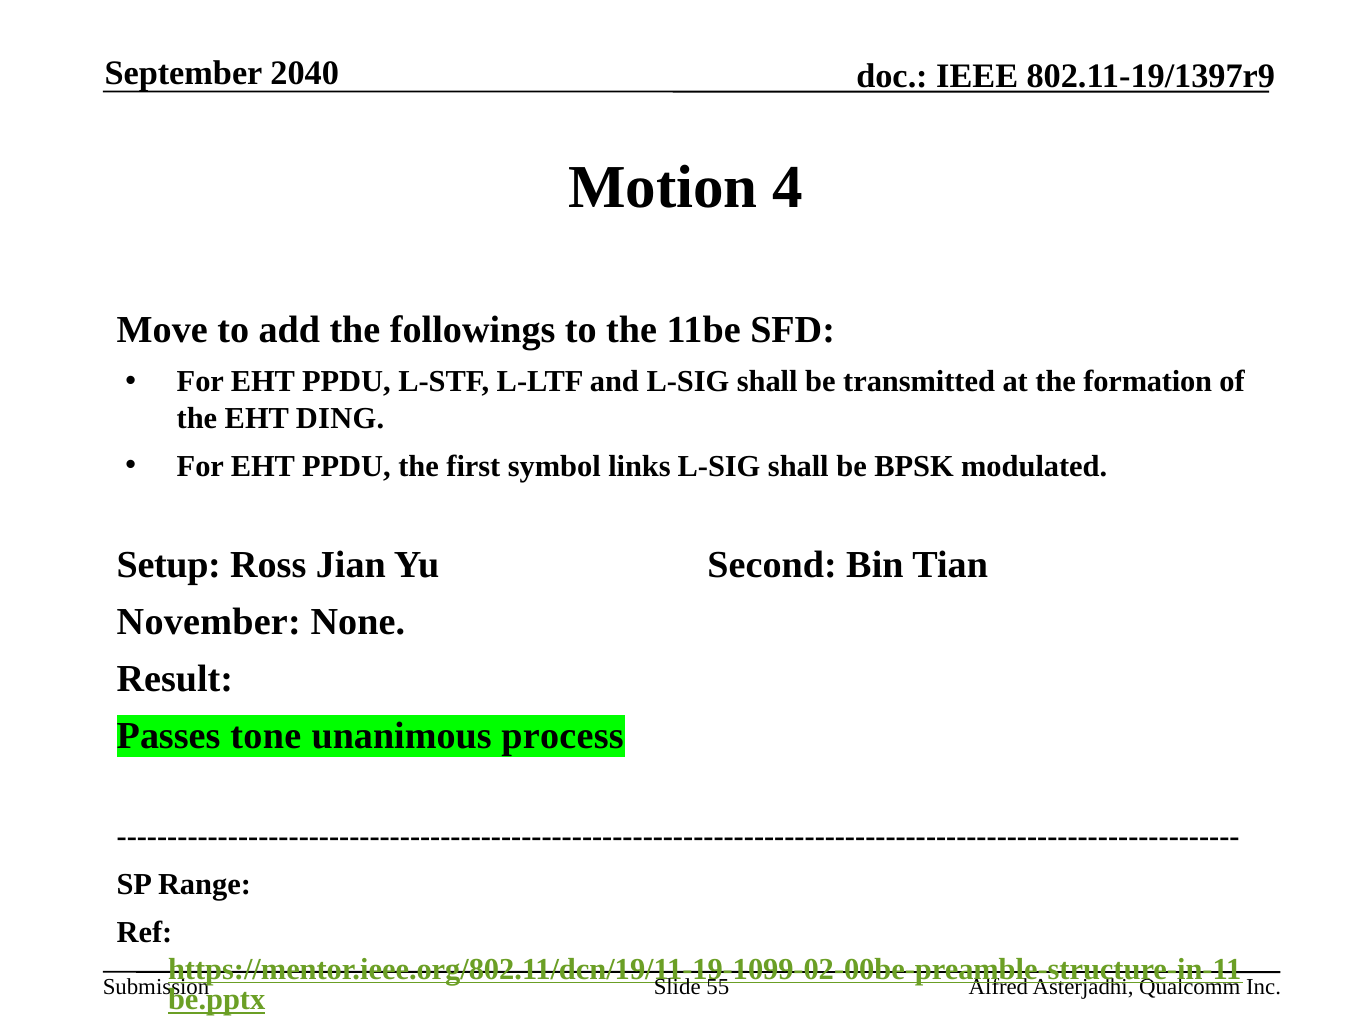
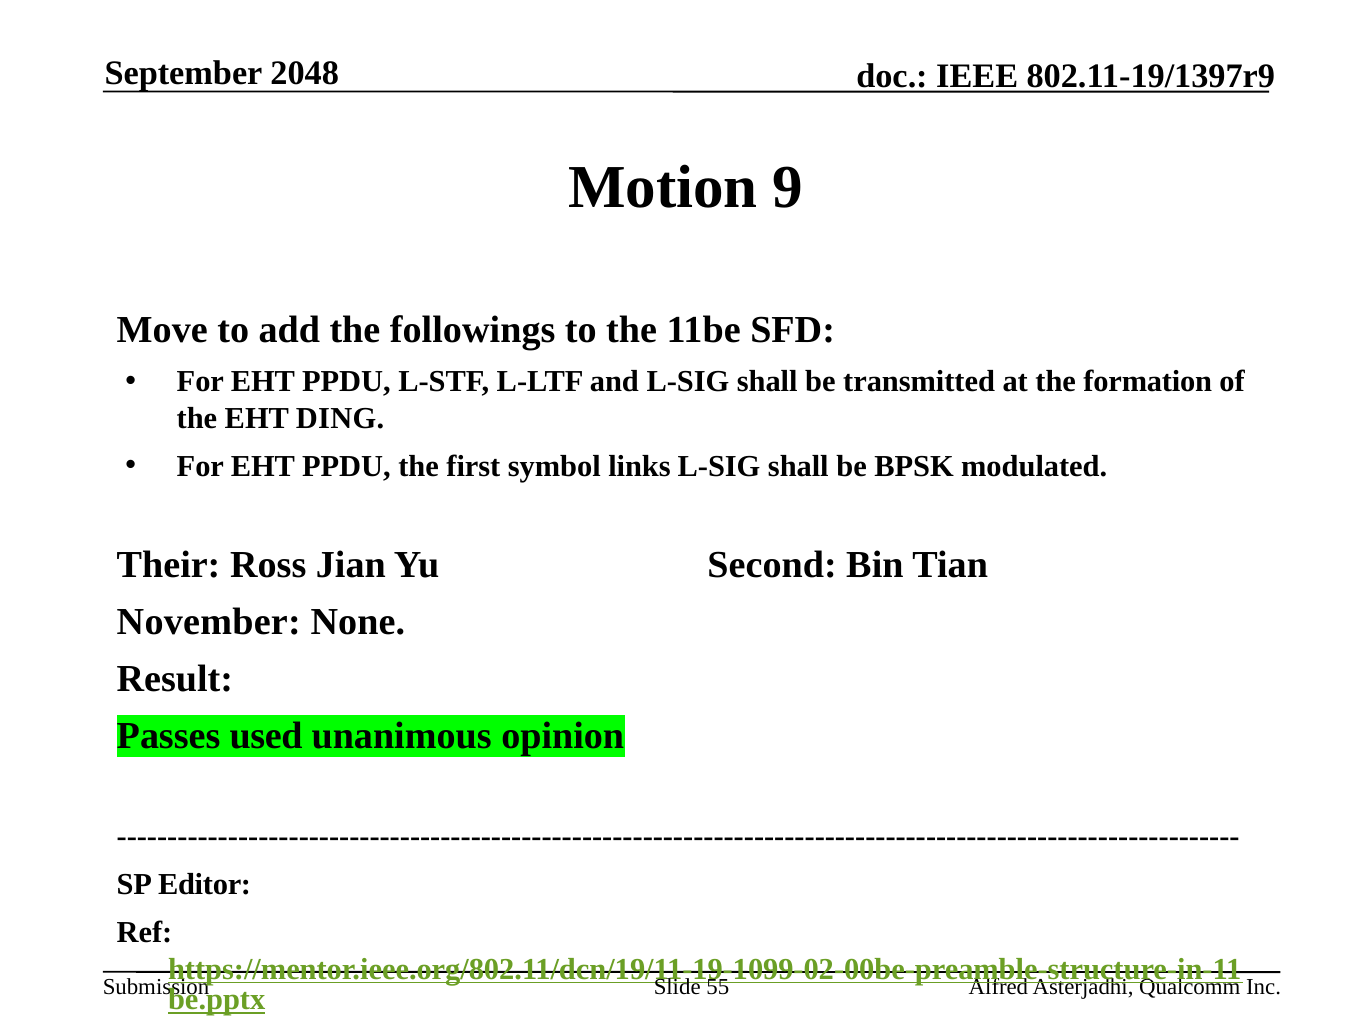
2040: 2040 -> 2048
4: 4 -> 9
Setup: Setup -> Their
tone: tone -> used
process: process -> opinion
Range: Range -> Editor
